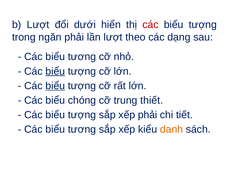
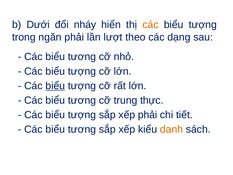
b Lượt: Lượt -> Dưới
dưới: dưới -> nháy
các at (150, 25) colour: red -> orange
biểu at (55, 71) underline: present -> none
chóng at (82, 100): chóng -> tương
thiết: thiết -> thực
